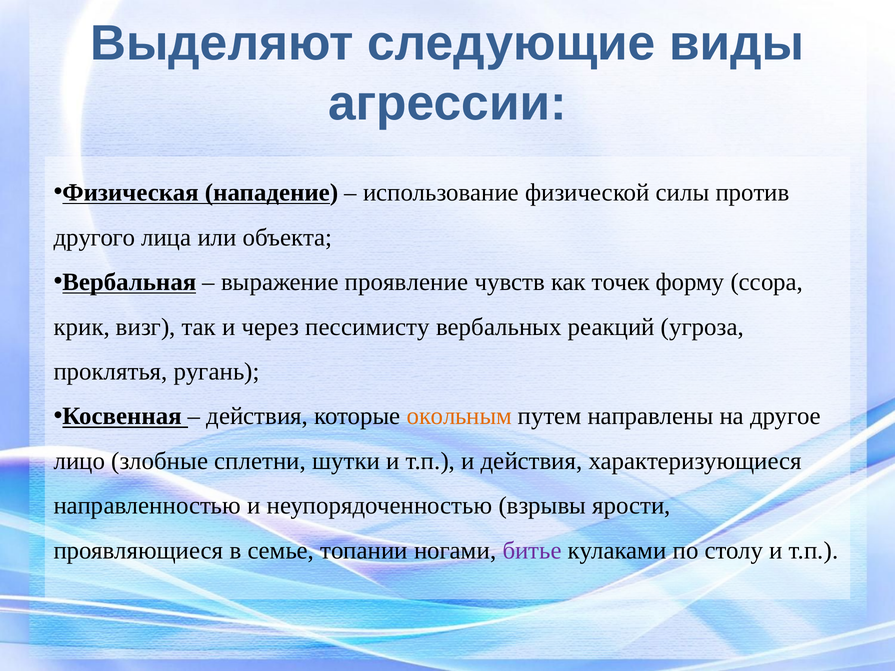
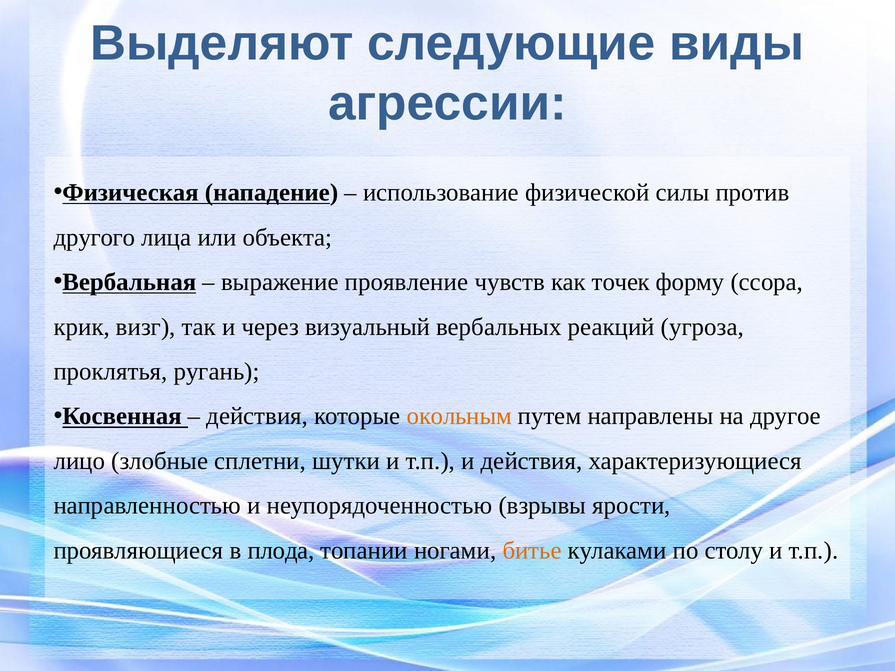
пессимисту: пессимисту -> визуальный
семье: семье -> плода
битье colour: purple -> orange
